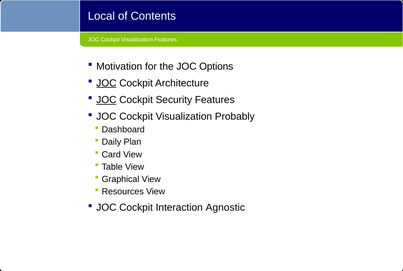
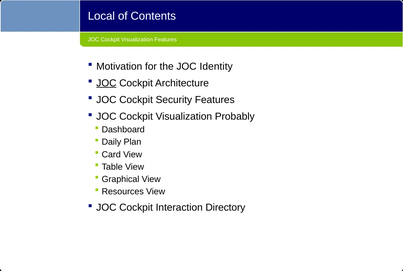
Options: Options -> Identity
JOC at (106, 100) underline: present -> none
Agnostic: Agnostic -> Directory
